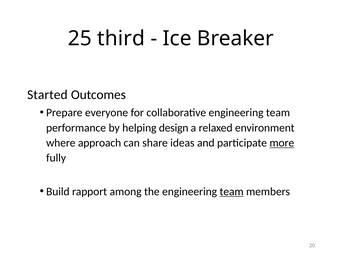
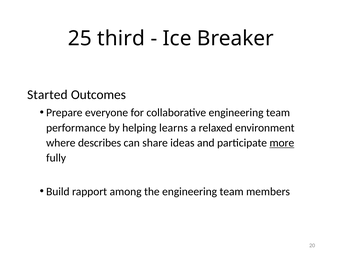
design: design -> learns
approach: approach -> describes
team at (232, 191) underline: present -> none
